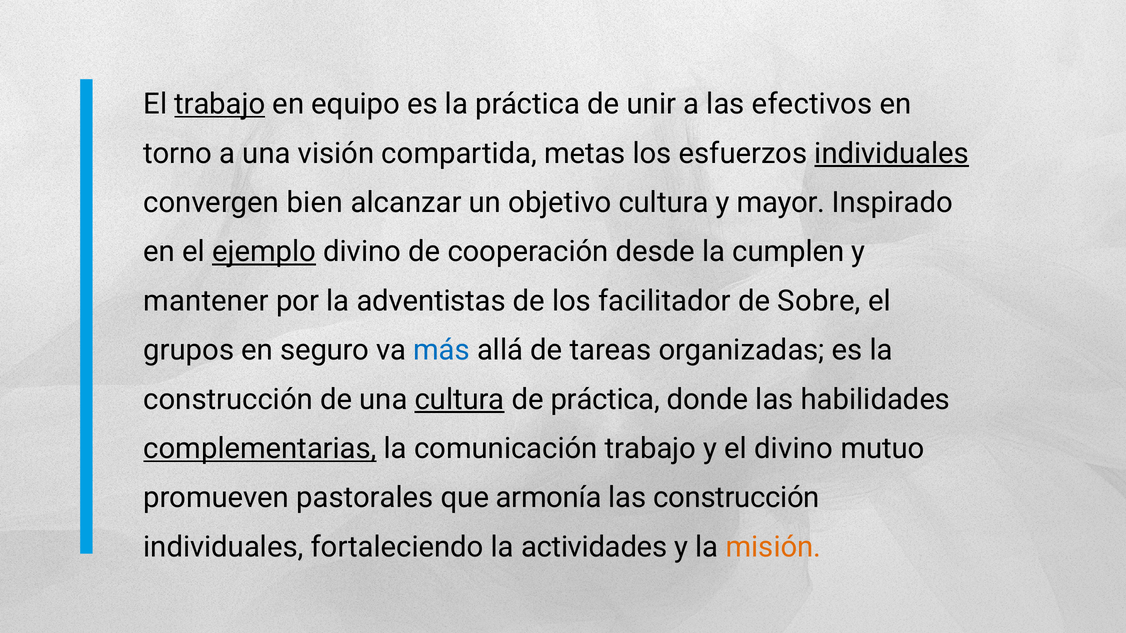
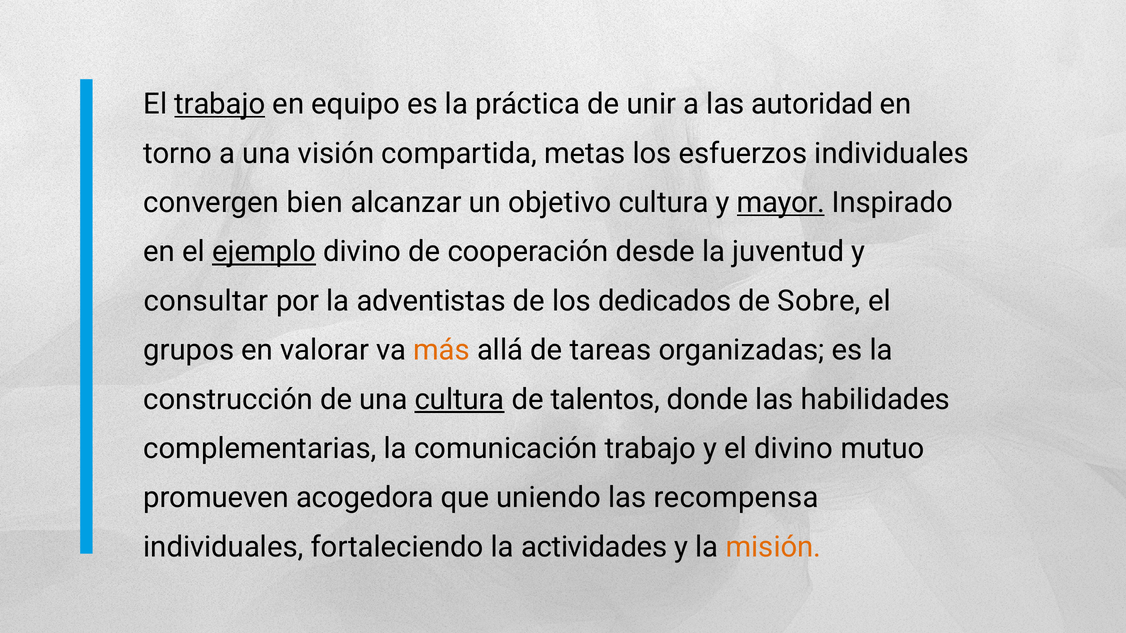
efectivos: efectivos -> autoridad
individuales at (892, 153) underline: present -> none
mayor underline: none -> present
cumplen: cumplen -> juventud
mantener: mantener -> consultar
facilitador: facilitador -> dedicados
seguro: seguro -> valorar
más colour: blue -> orange
de práctica: práctica -> talentos
complementarias underline: present -> none
pastorales: pastorales -> acogedora
armonía: armonía -> uniendo
las construcción: construcción -> recompensa
